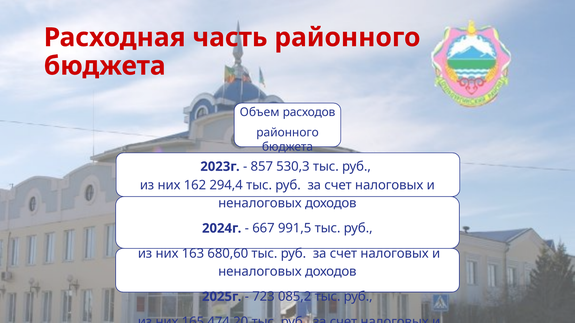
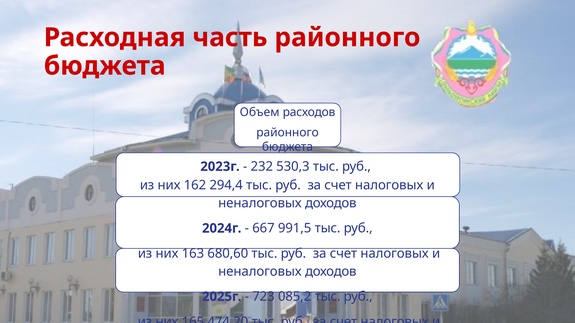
857: 857 -> 232
